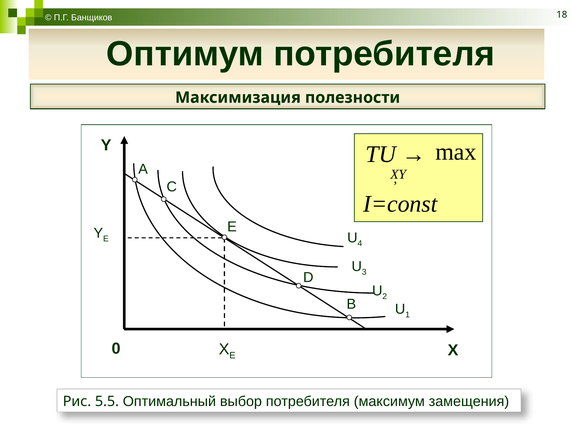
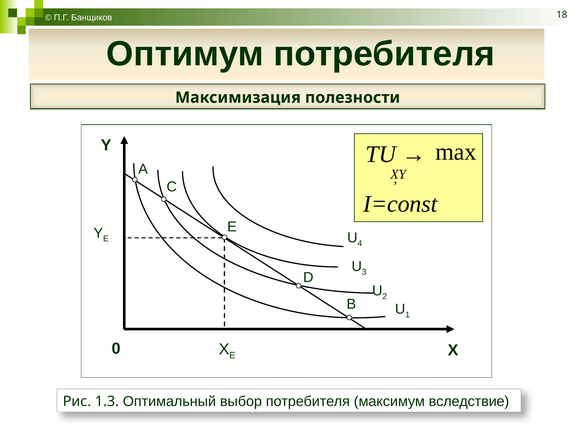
5.5: 5.5 -> 1.3
замещения: замещения -> вследствие
